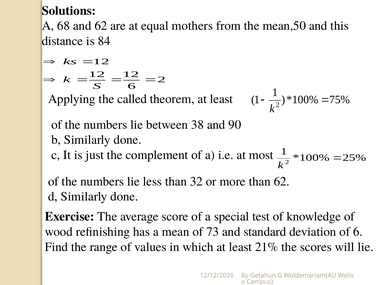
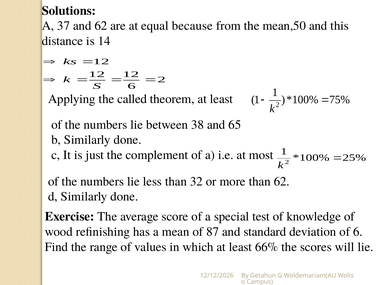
68: 68 -> 37
mothers: mothers -> because
84: 84 -> 14
90: 90 -> 65
73: 73 -> 87
21%: 21% -> 66%
